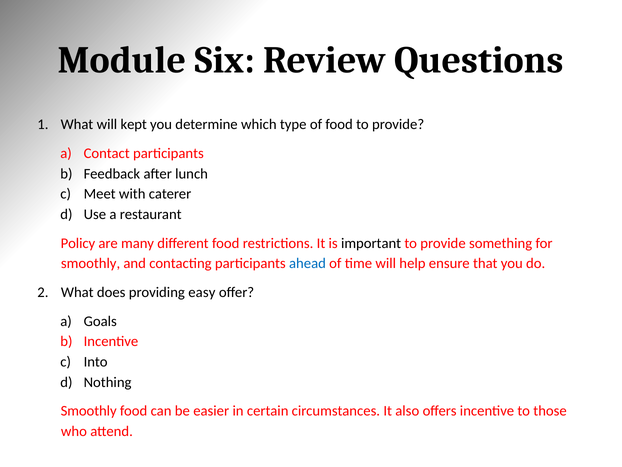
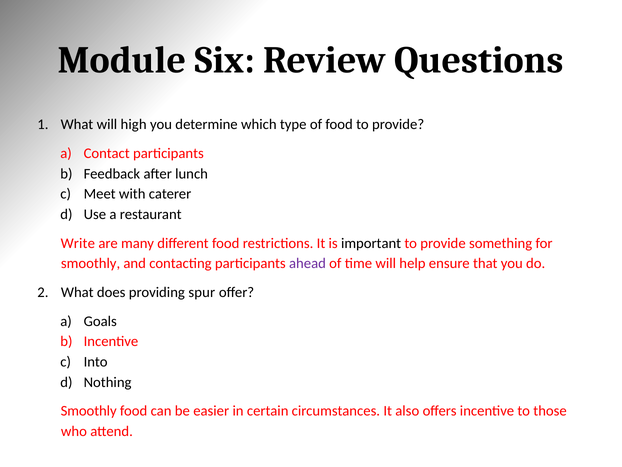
kept: kept -> high
Policy: Policy -> Write
ahead colour: blue -> purple
easy: easy -> spur
